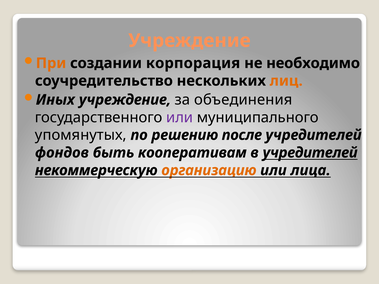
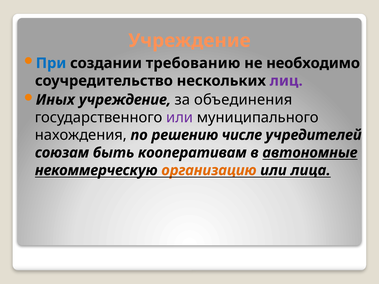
При colour: orange -> blue
корпорация: корпорация -> требованию
лиц colour: orange -> purple
упомянутых: упомянутых -> нахождения
после: после -> числе
фондов: фондов -> союзам
в учредителей: учредителей -> автономные
